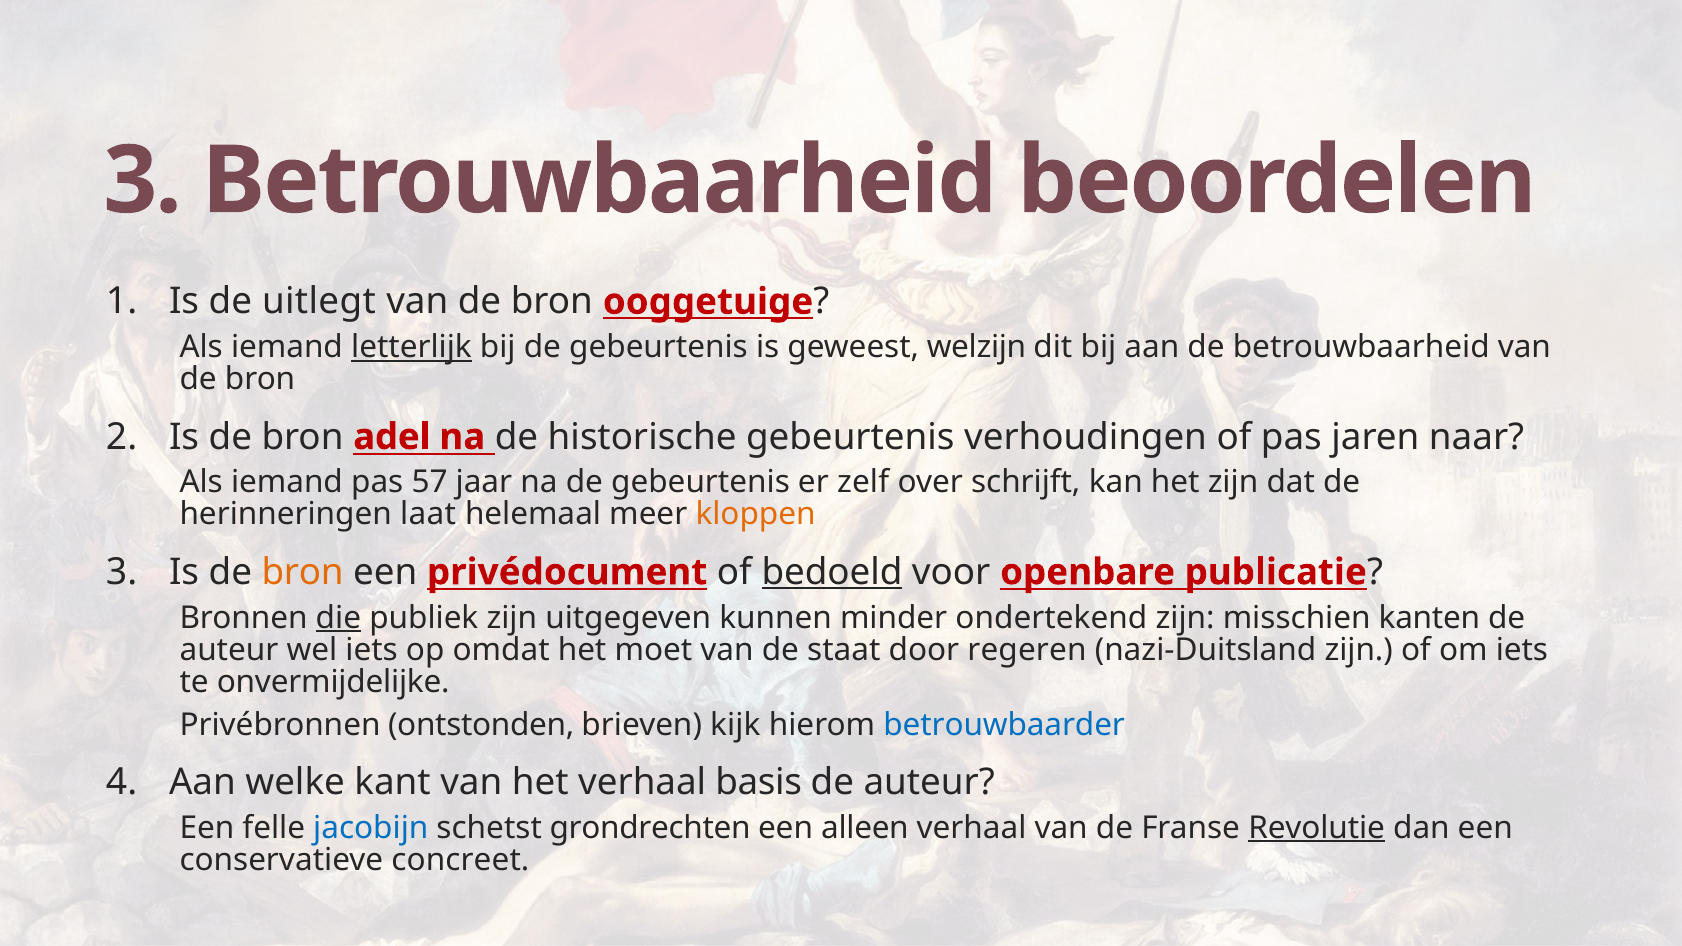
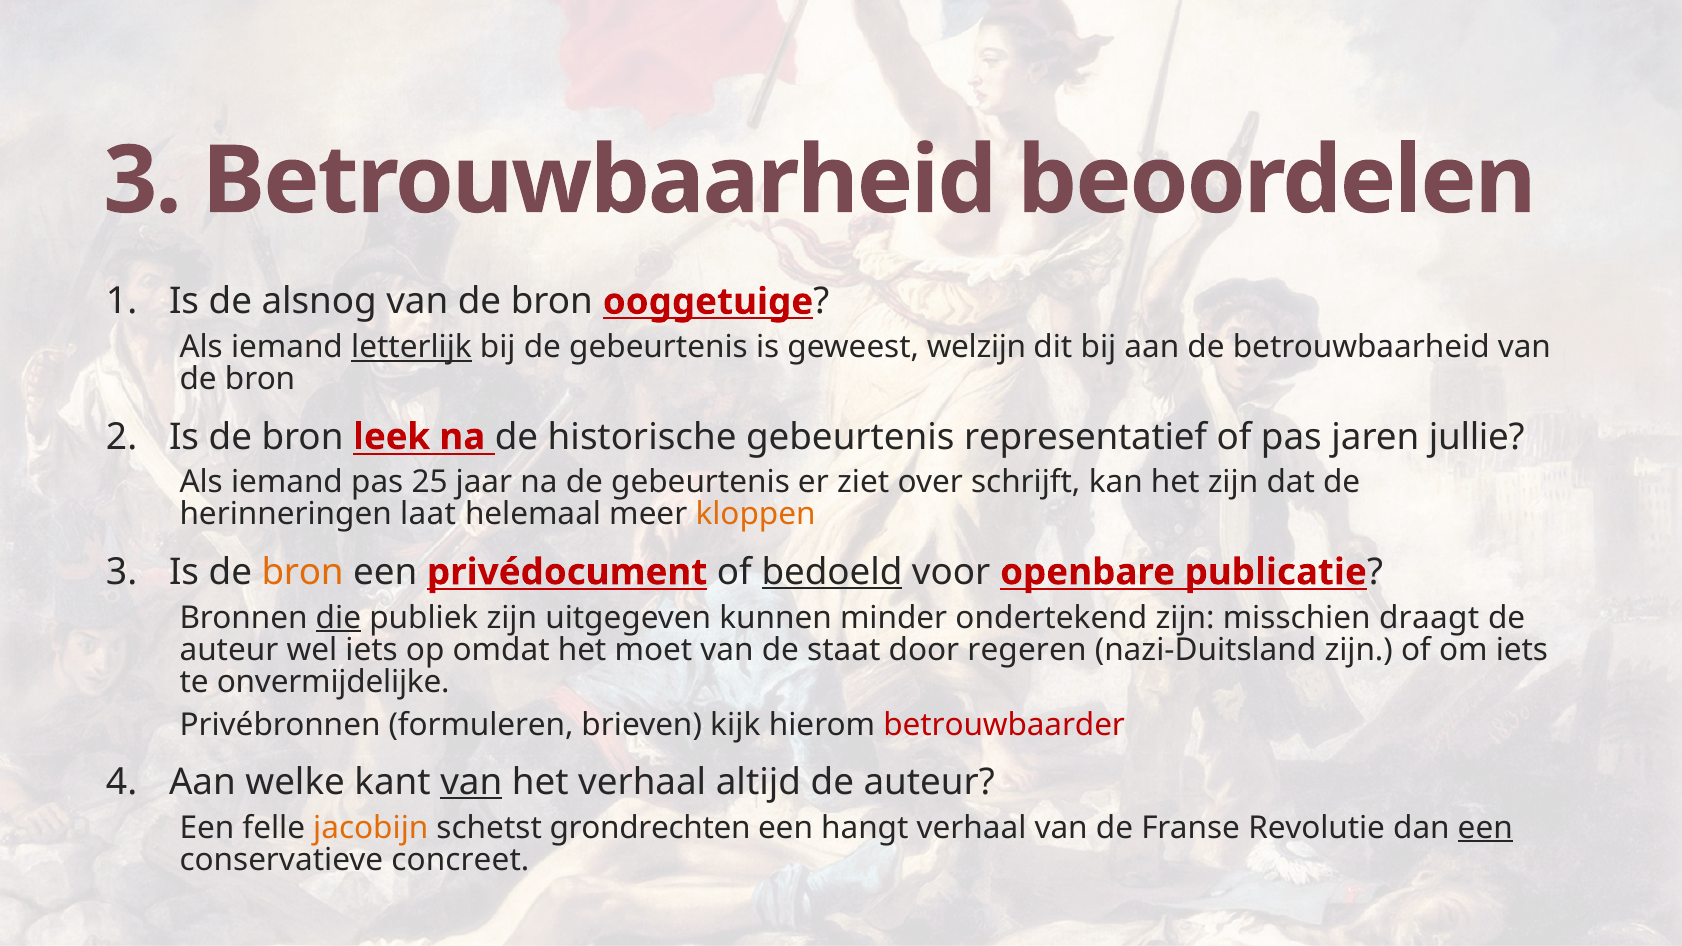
uitlegt: uitlegt -> alsnog
adel: adel -> leek
verhoudingen: verhoudingen -> representatief
naar: naar -> jullie
57: 57 -> 25
zelf: zelf -> ziet
kanten: kanten -> draagt
ontstonden: ontstonden -> formuleren
betrouwbaarder colour: blue -> red
van at (471, 782) underline: none -> present
basis: basis -> altijd
jacobijn colour: blue -> orange
alleen: alleen -> hangt
Revolutie underline: present -> none
een at (1485, 828) underline: none -> present
